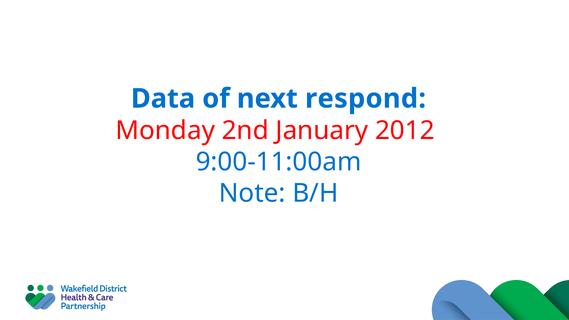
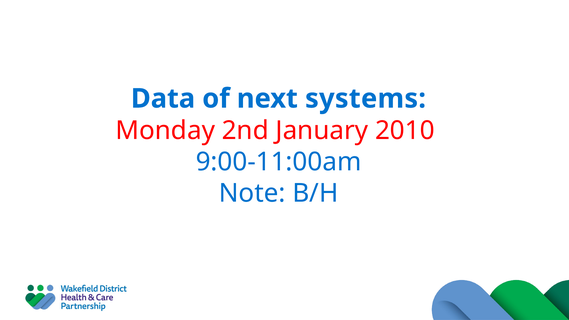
respond: respond -> systems
2012: 2012 -> 2010
